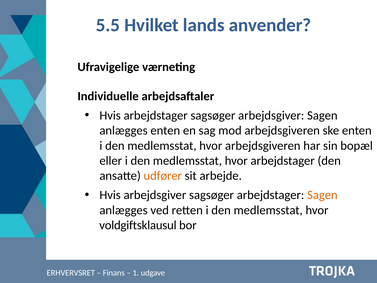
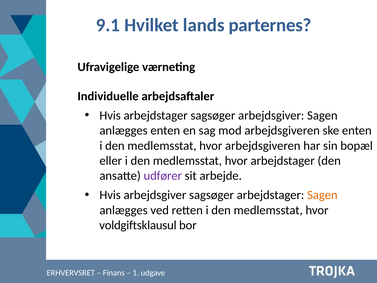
5.5: 5.5 -> 9.1
anvender: anvender -> parternes
udfører colour: orange -> purple
